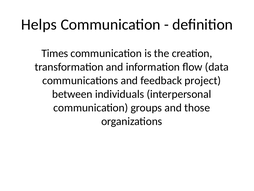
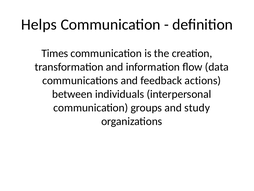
project: project -> actions
those: those -> study
